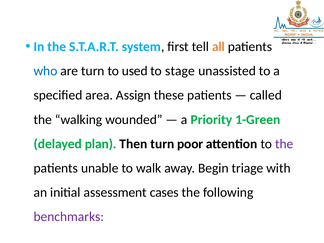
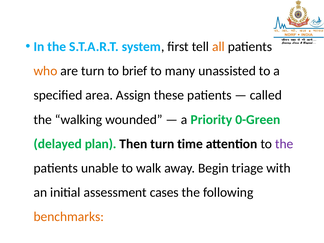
who colour: blue -> orange
used: used -> brief
stage: stage -> many
1-Green: 1-Green -> 0-Green
poor: poor -> time
benchmarks colour: purple -> orange
